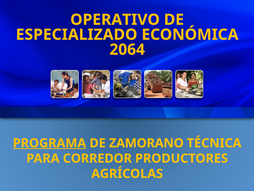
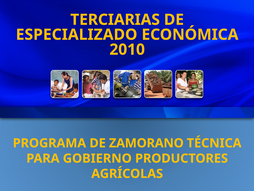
OPERATIVO: OPERATIVO -> TERCIARIAS
2064: 2064 -> 2010
PROGRAMA underline: present -> none
CORREDOR: CORREDOR -> GOBIERNO
